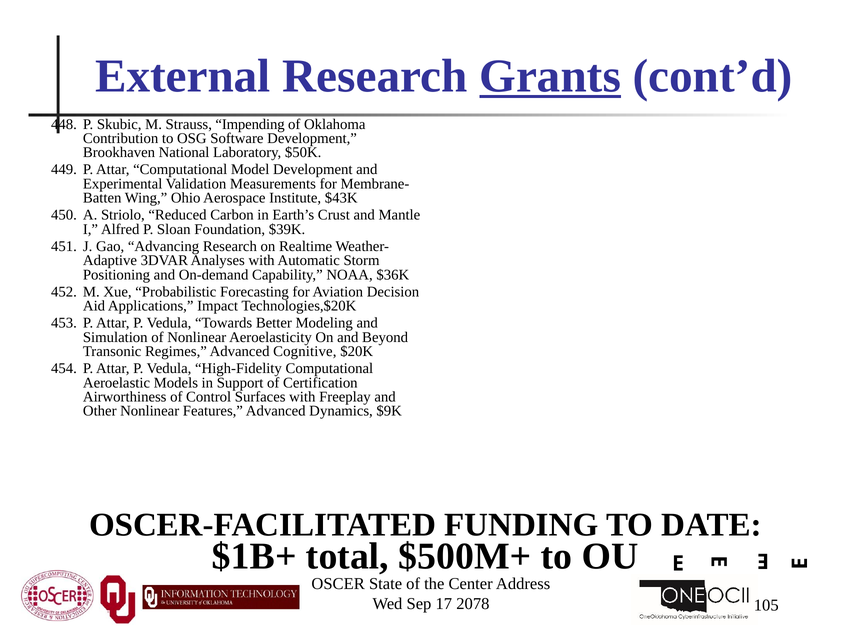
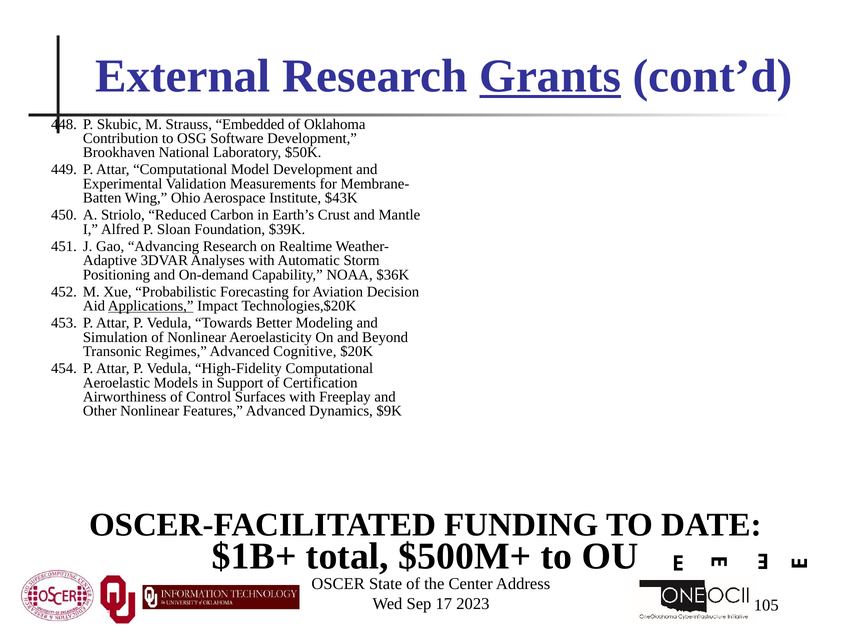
Impending: Impending -> Embedded
Applications underline: none -> present
2078: 2078 -> 2023
